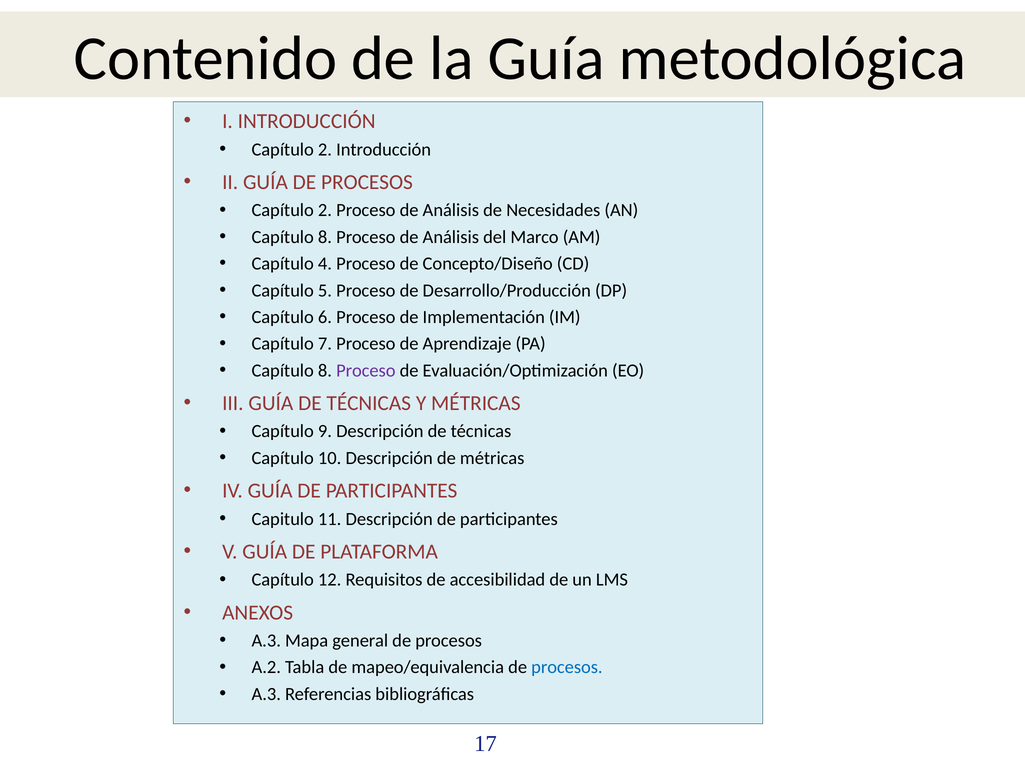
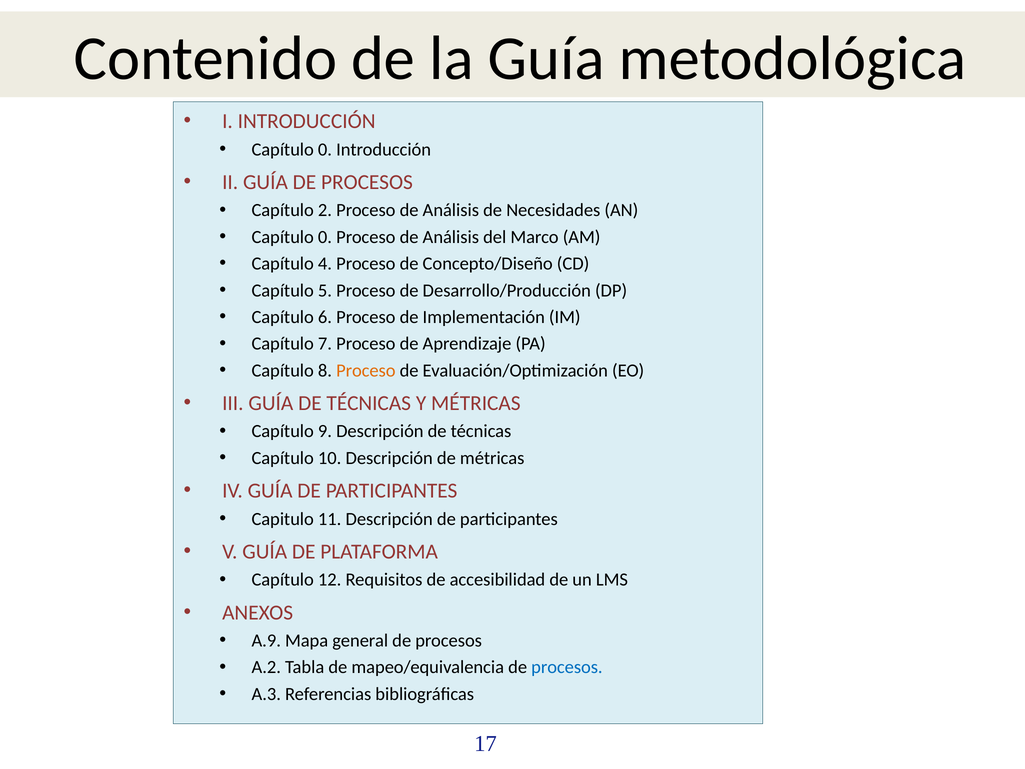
2 at (325, 149): 2 -> 0
8 at (325, 237): 8 -> 0
Proceso at (366, 370) colour: purple -> orange
A.3 at (266, 640): A.3 -> A.9
